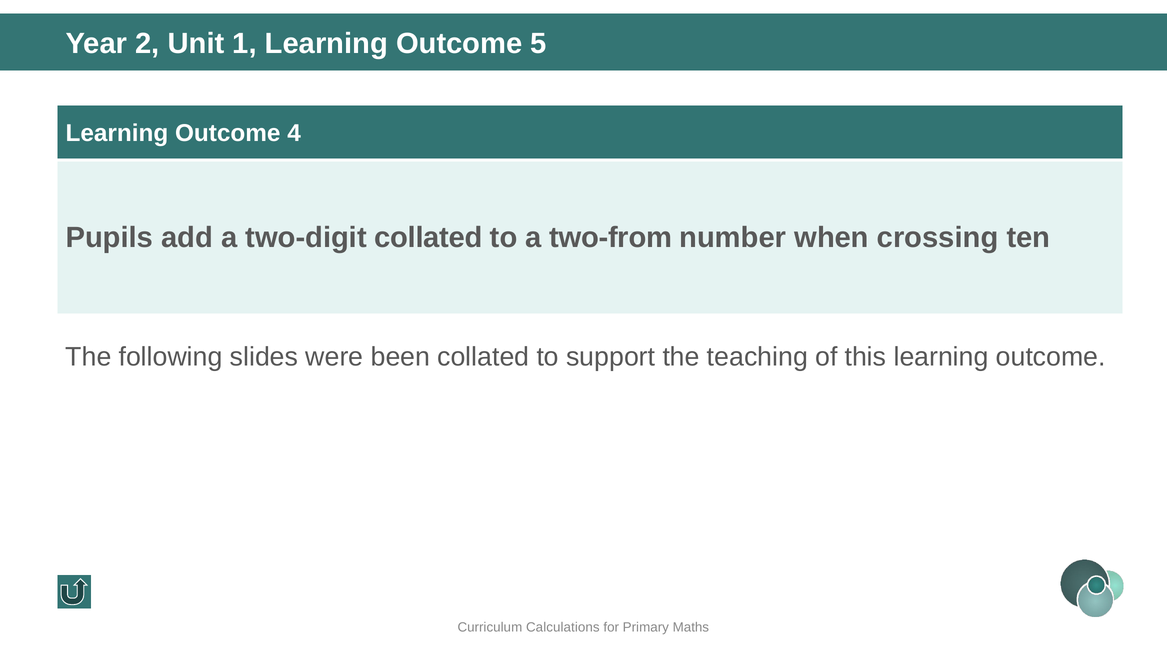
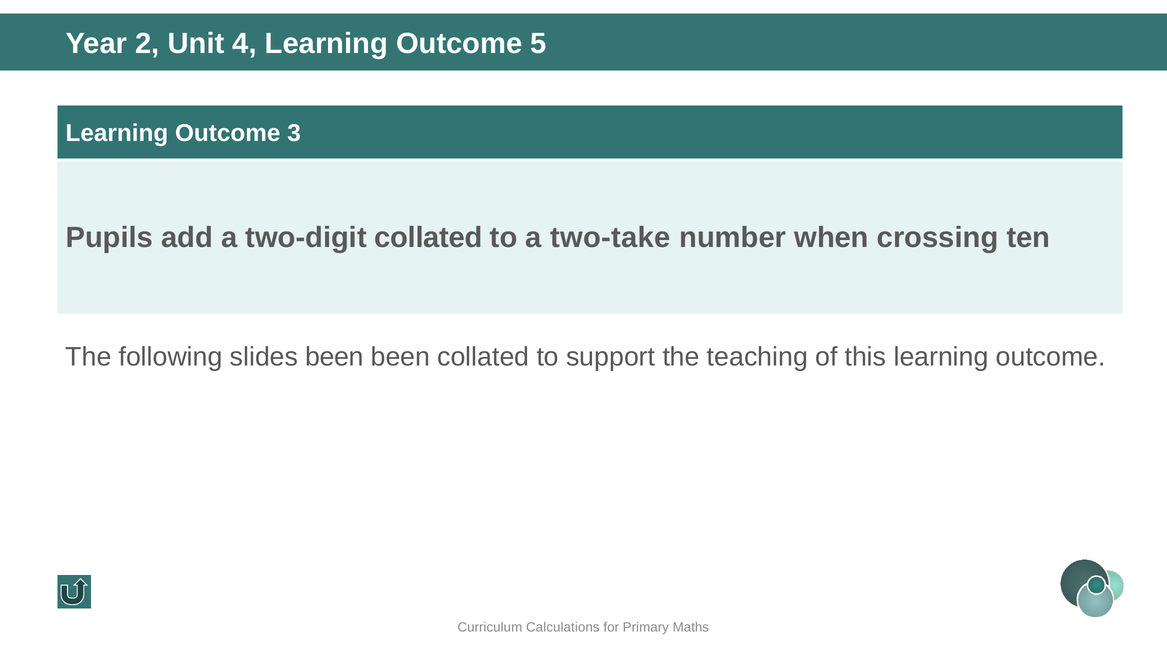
1: 1 -> 4
4: 4 -> 3
two-from: two-from -> two-take
slides were: were -> been
